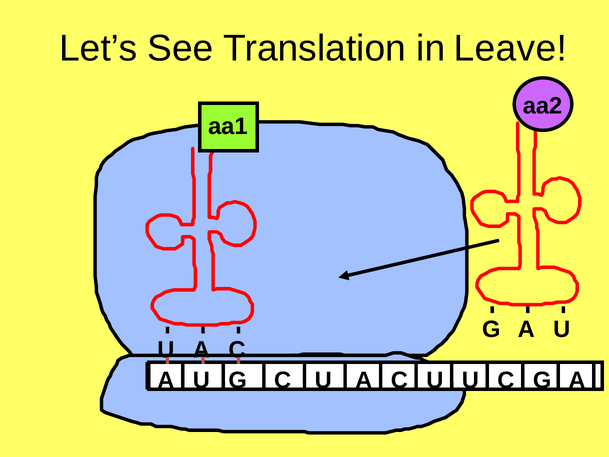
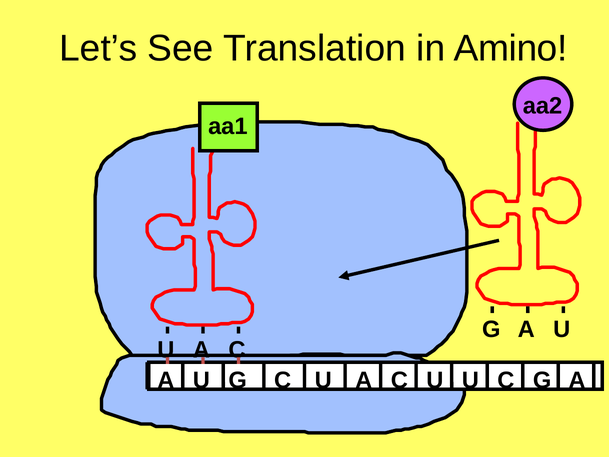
Leave: Leave -> Amino
